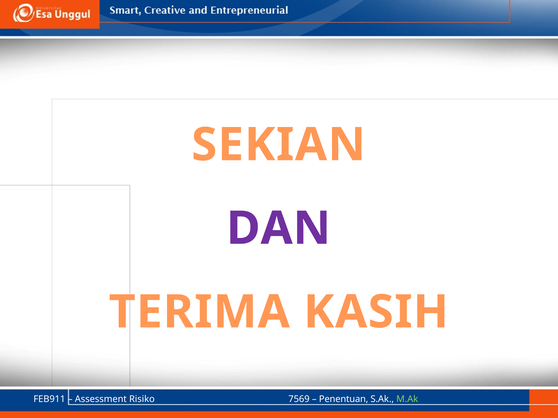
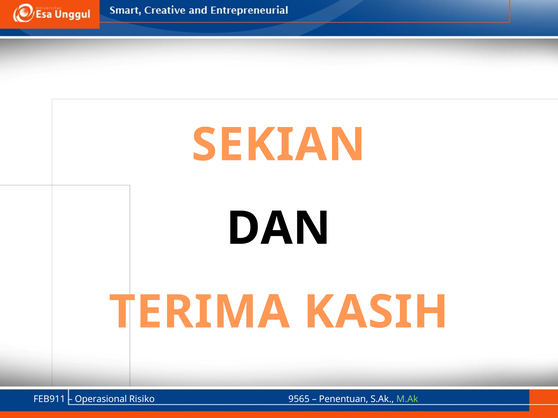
DAN colour: purple -> black
Assessment: Assessment -> Operasional
7569: 7569 -> 9565
